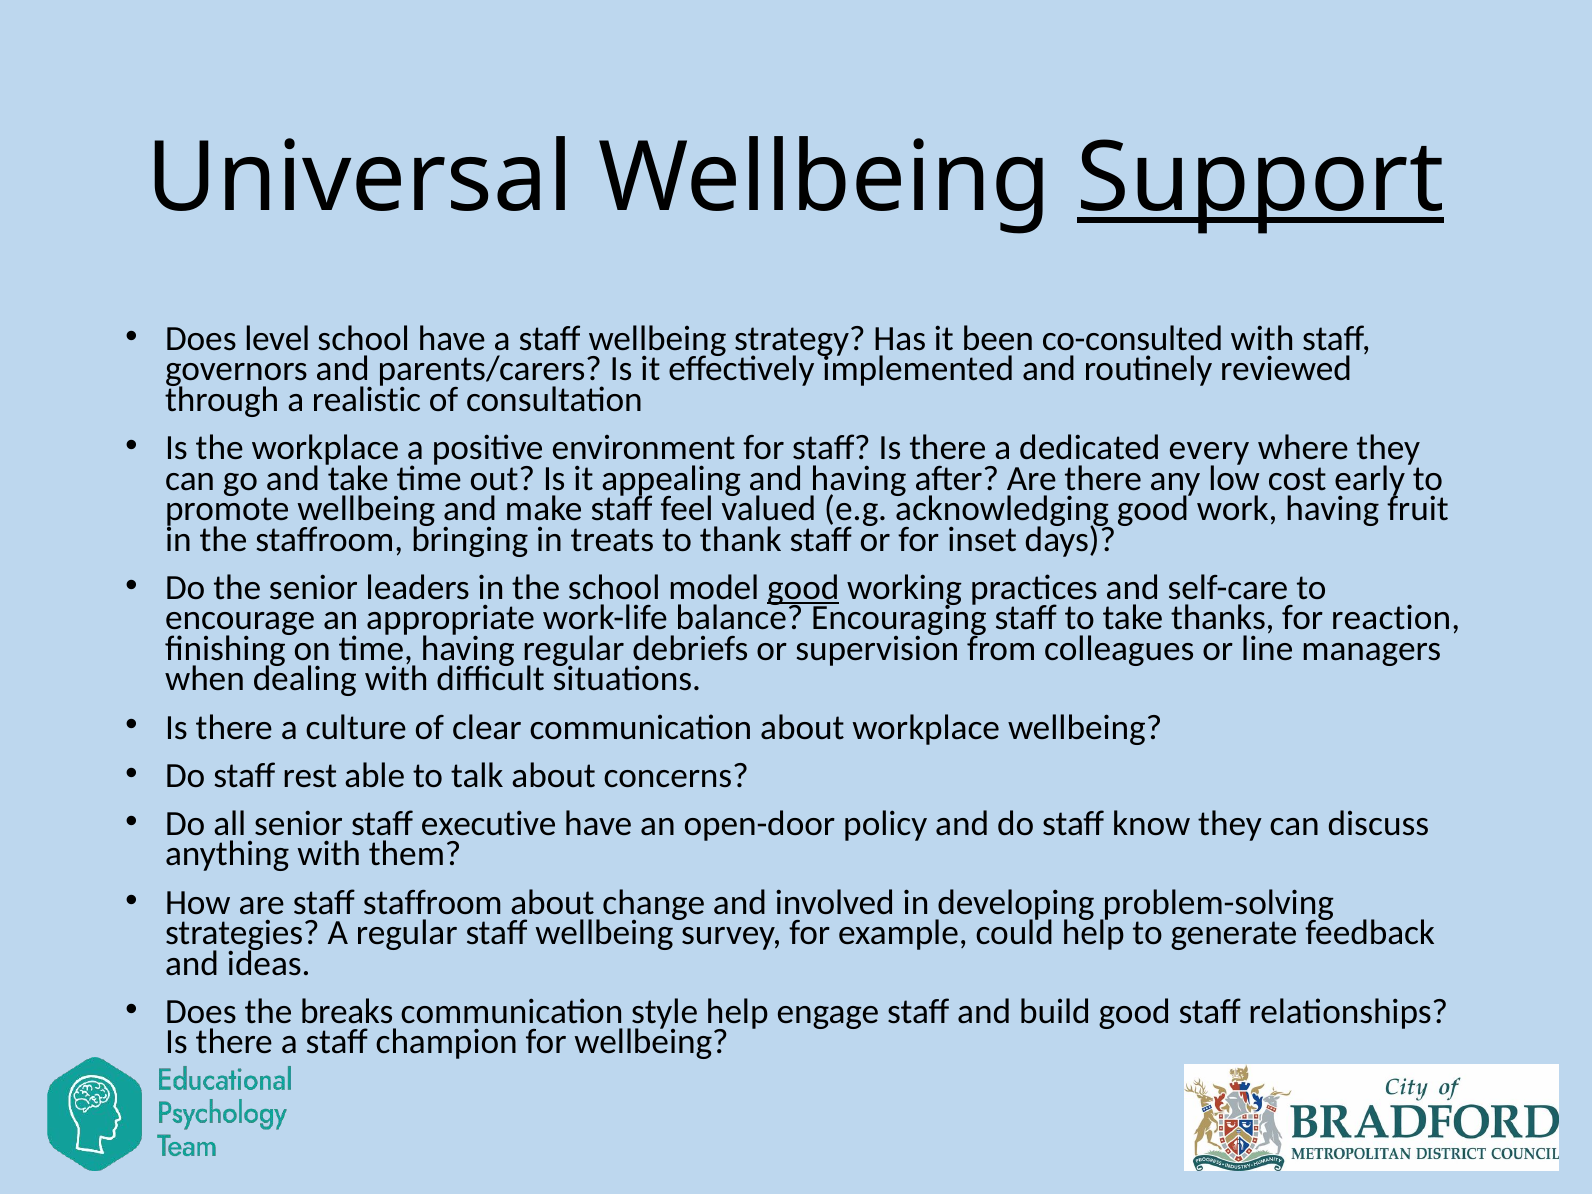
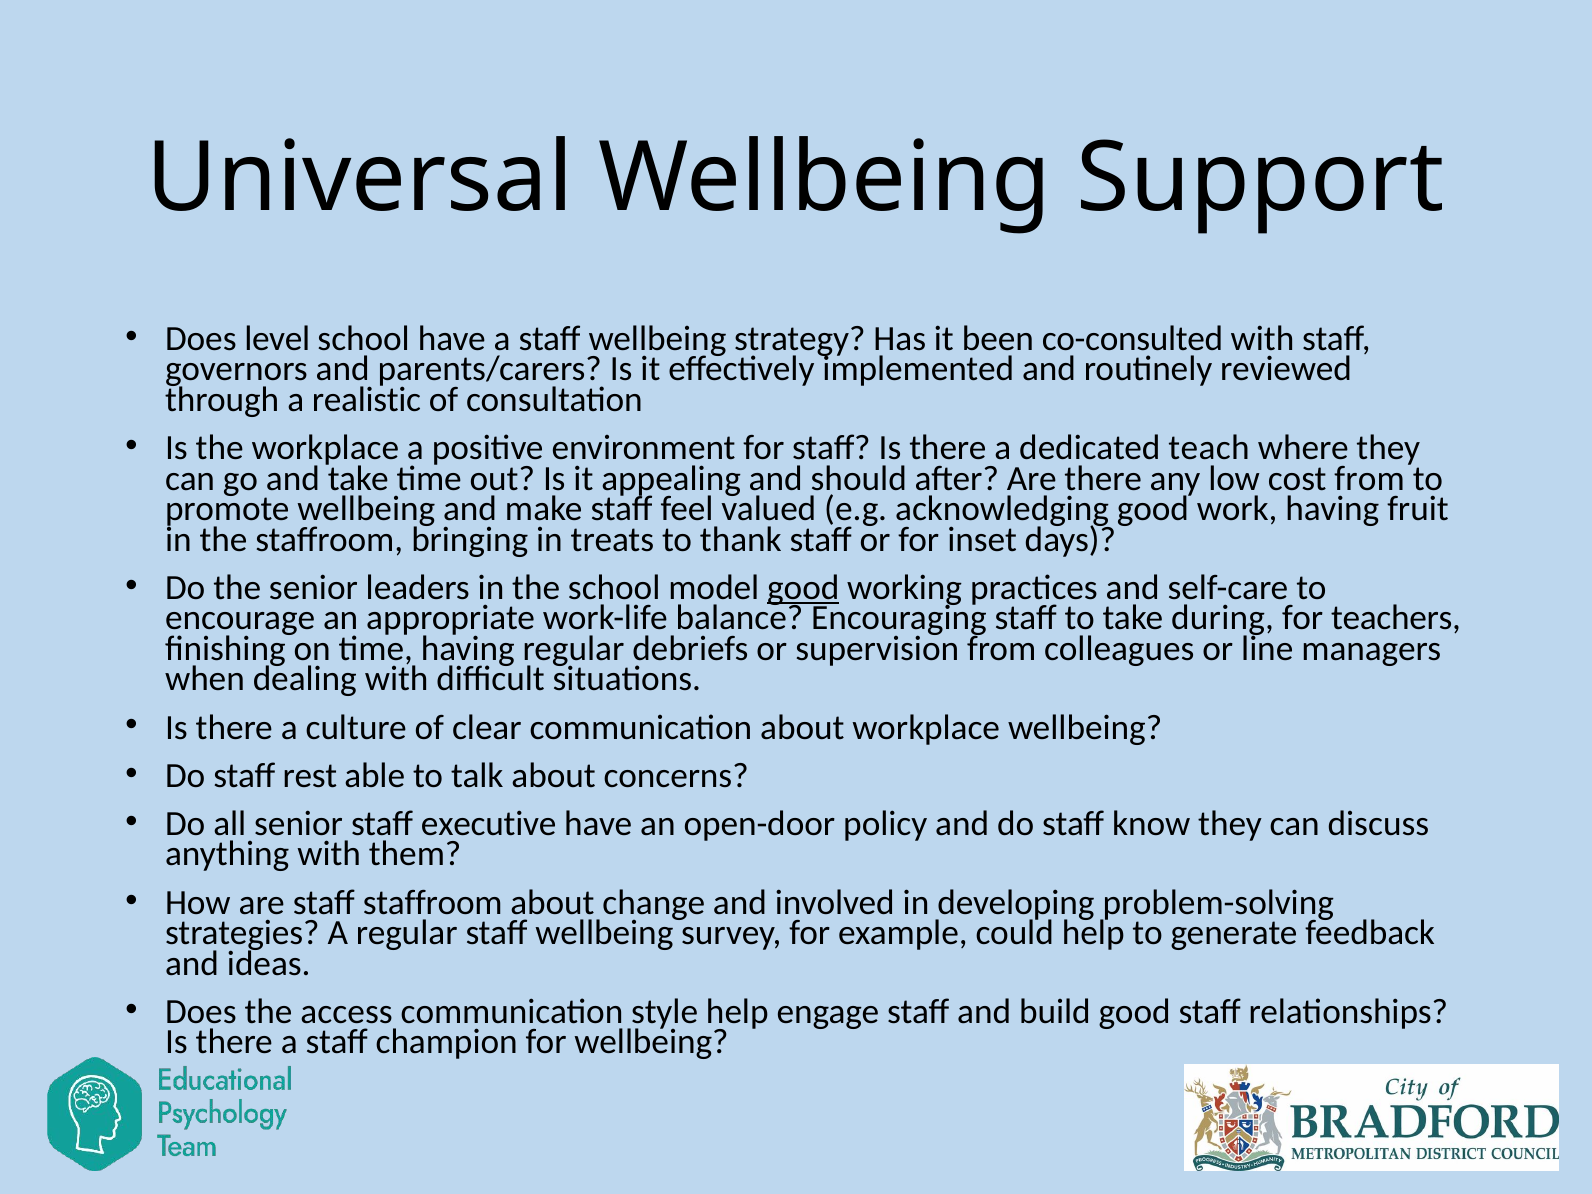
Support underline: present -> none
every: every -> teach
and having: having -> should
cost early: early -> from
thanks: thanks -> during
reaction: reaction -> teachers
breaks: breaks -> access
